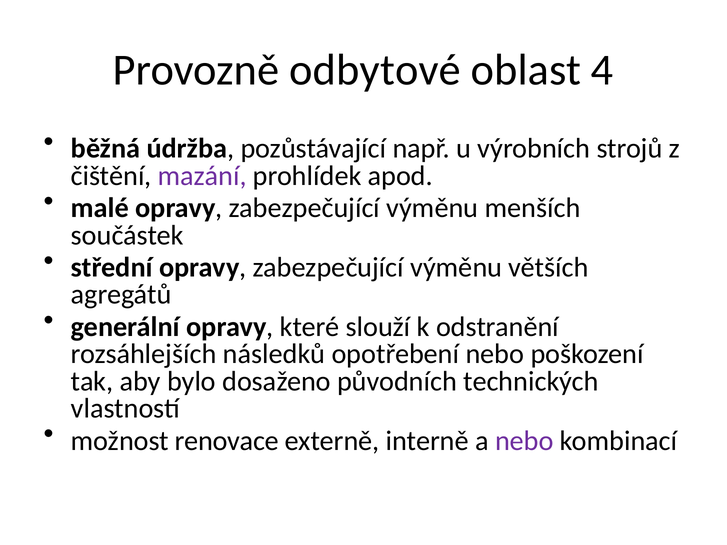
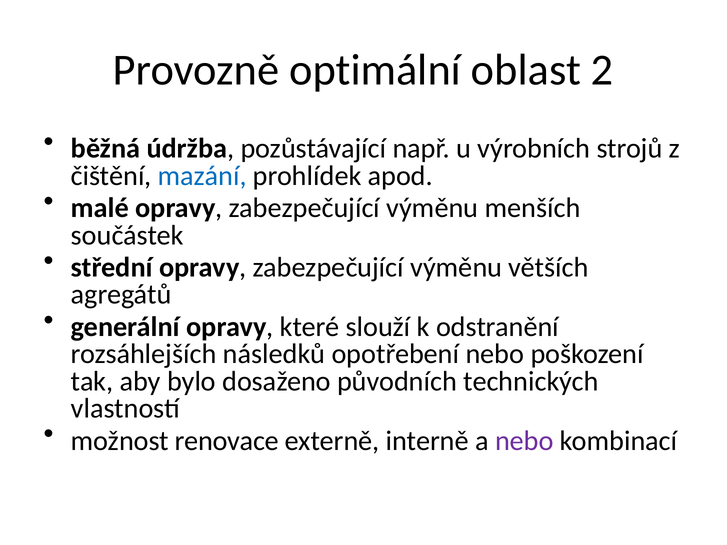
odbytové: odbytové -> optimální
4: 4 -> 2
mazání colour: purple -> blue
